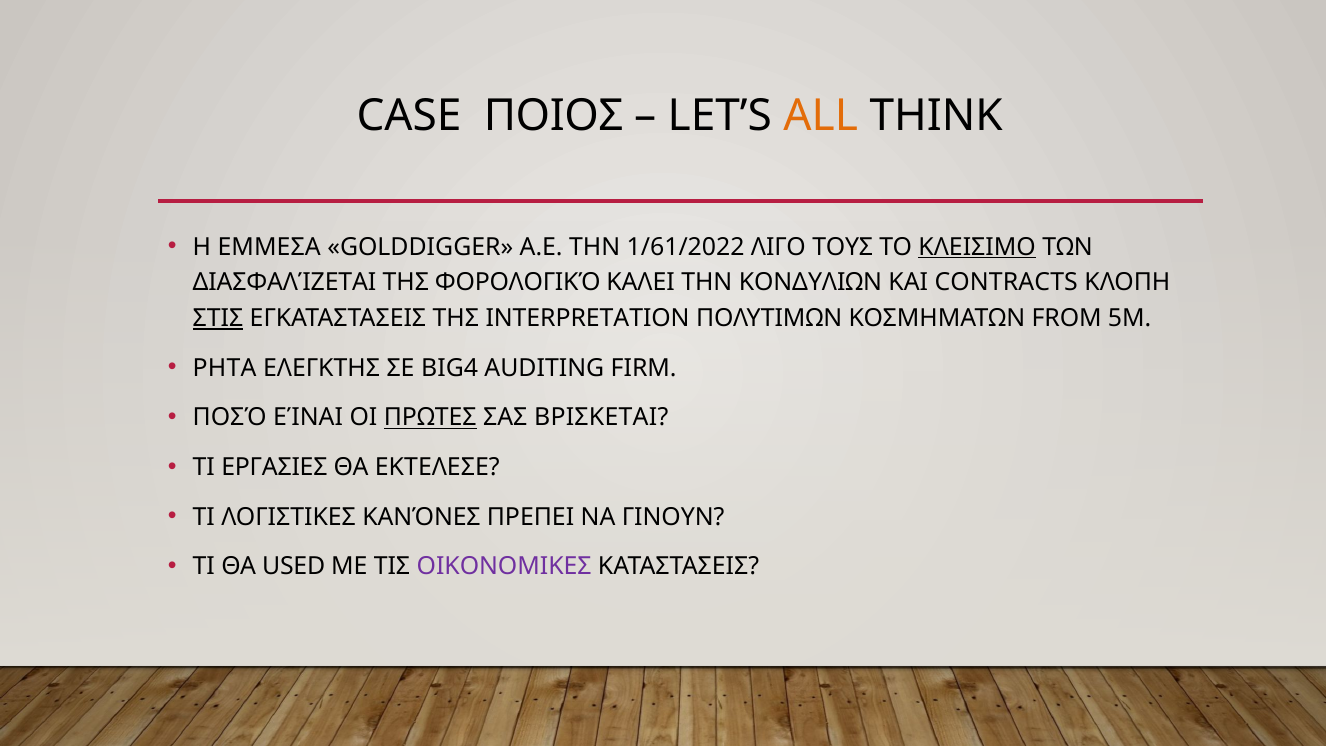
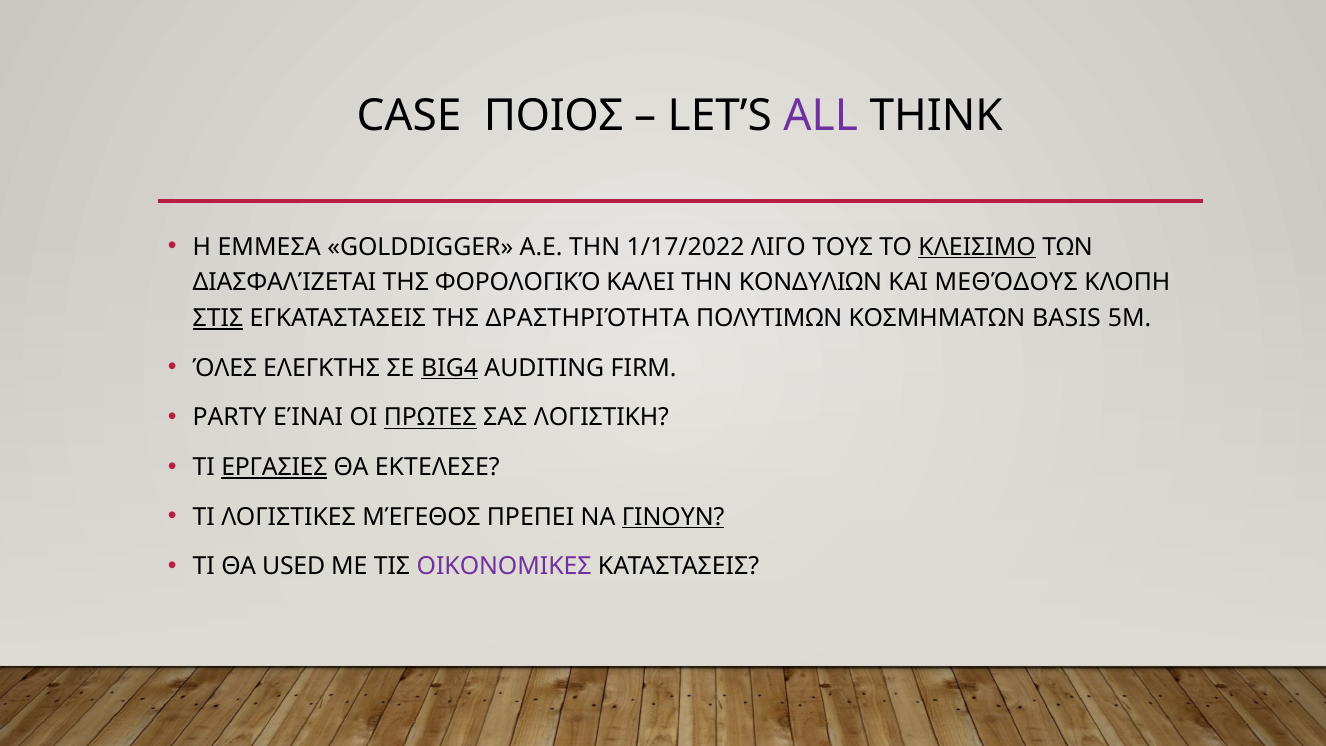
ALL colour: orange -> purple
1/61/2022: 1/61/2022 -> 1/17/2022
CONTRACTS: CONTRACTS -> ΜΕΘΌΔΟΥΣ
INTERPRETATION: INTERPRETATION -> ΔΡΑΣΤΗΡΙΌΤΗΤΑ
FROM: FROM -> BASIS
ΡΗΤΑ: ΡΗΤΑ -> ΌΛΕΣ
BIG4 underline: none -> present
ΠΟΣΌ: ΠΟΣΌ -> PARTY
ΒΡΙΣΚΕΤΑΙ: ΒΡΙΣΚΕΤΑΙ -> ΛΟΓΙΣΤΙΚΗ
ΕΡΓΑΣΙΕΣ underline: none -> present
ΚΑΝΌΝΕΣ: ΚΑΝΌΝΕΣ -> ΜΈΓΕΘΟΣ
ΓΙΝΟΥΝ underline: none -> present
